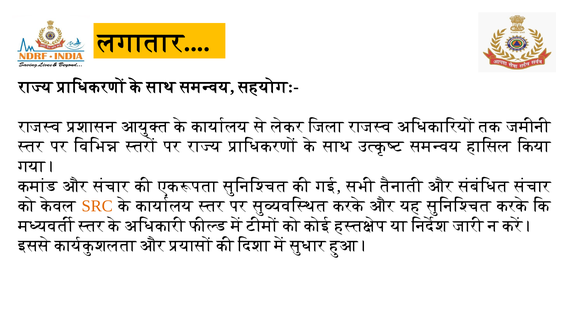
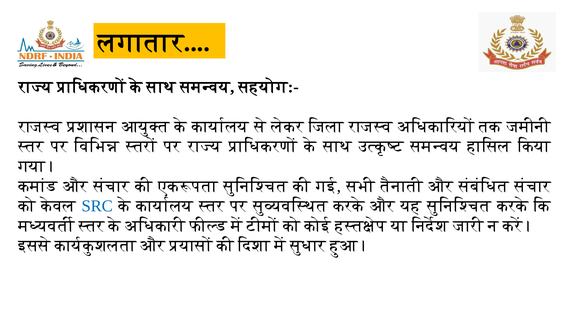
SRC colour: orange -> blue
